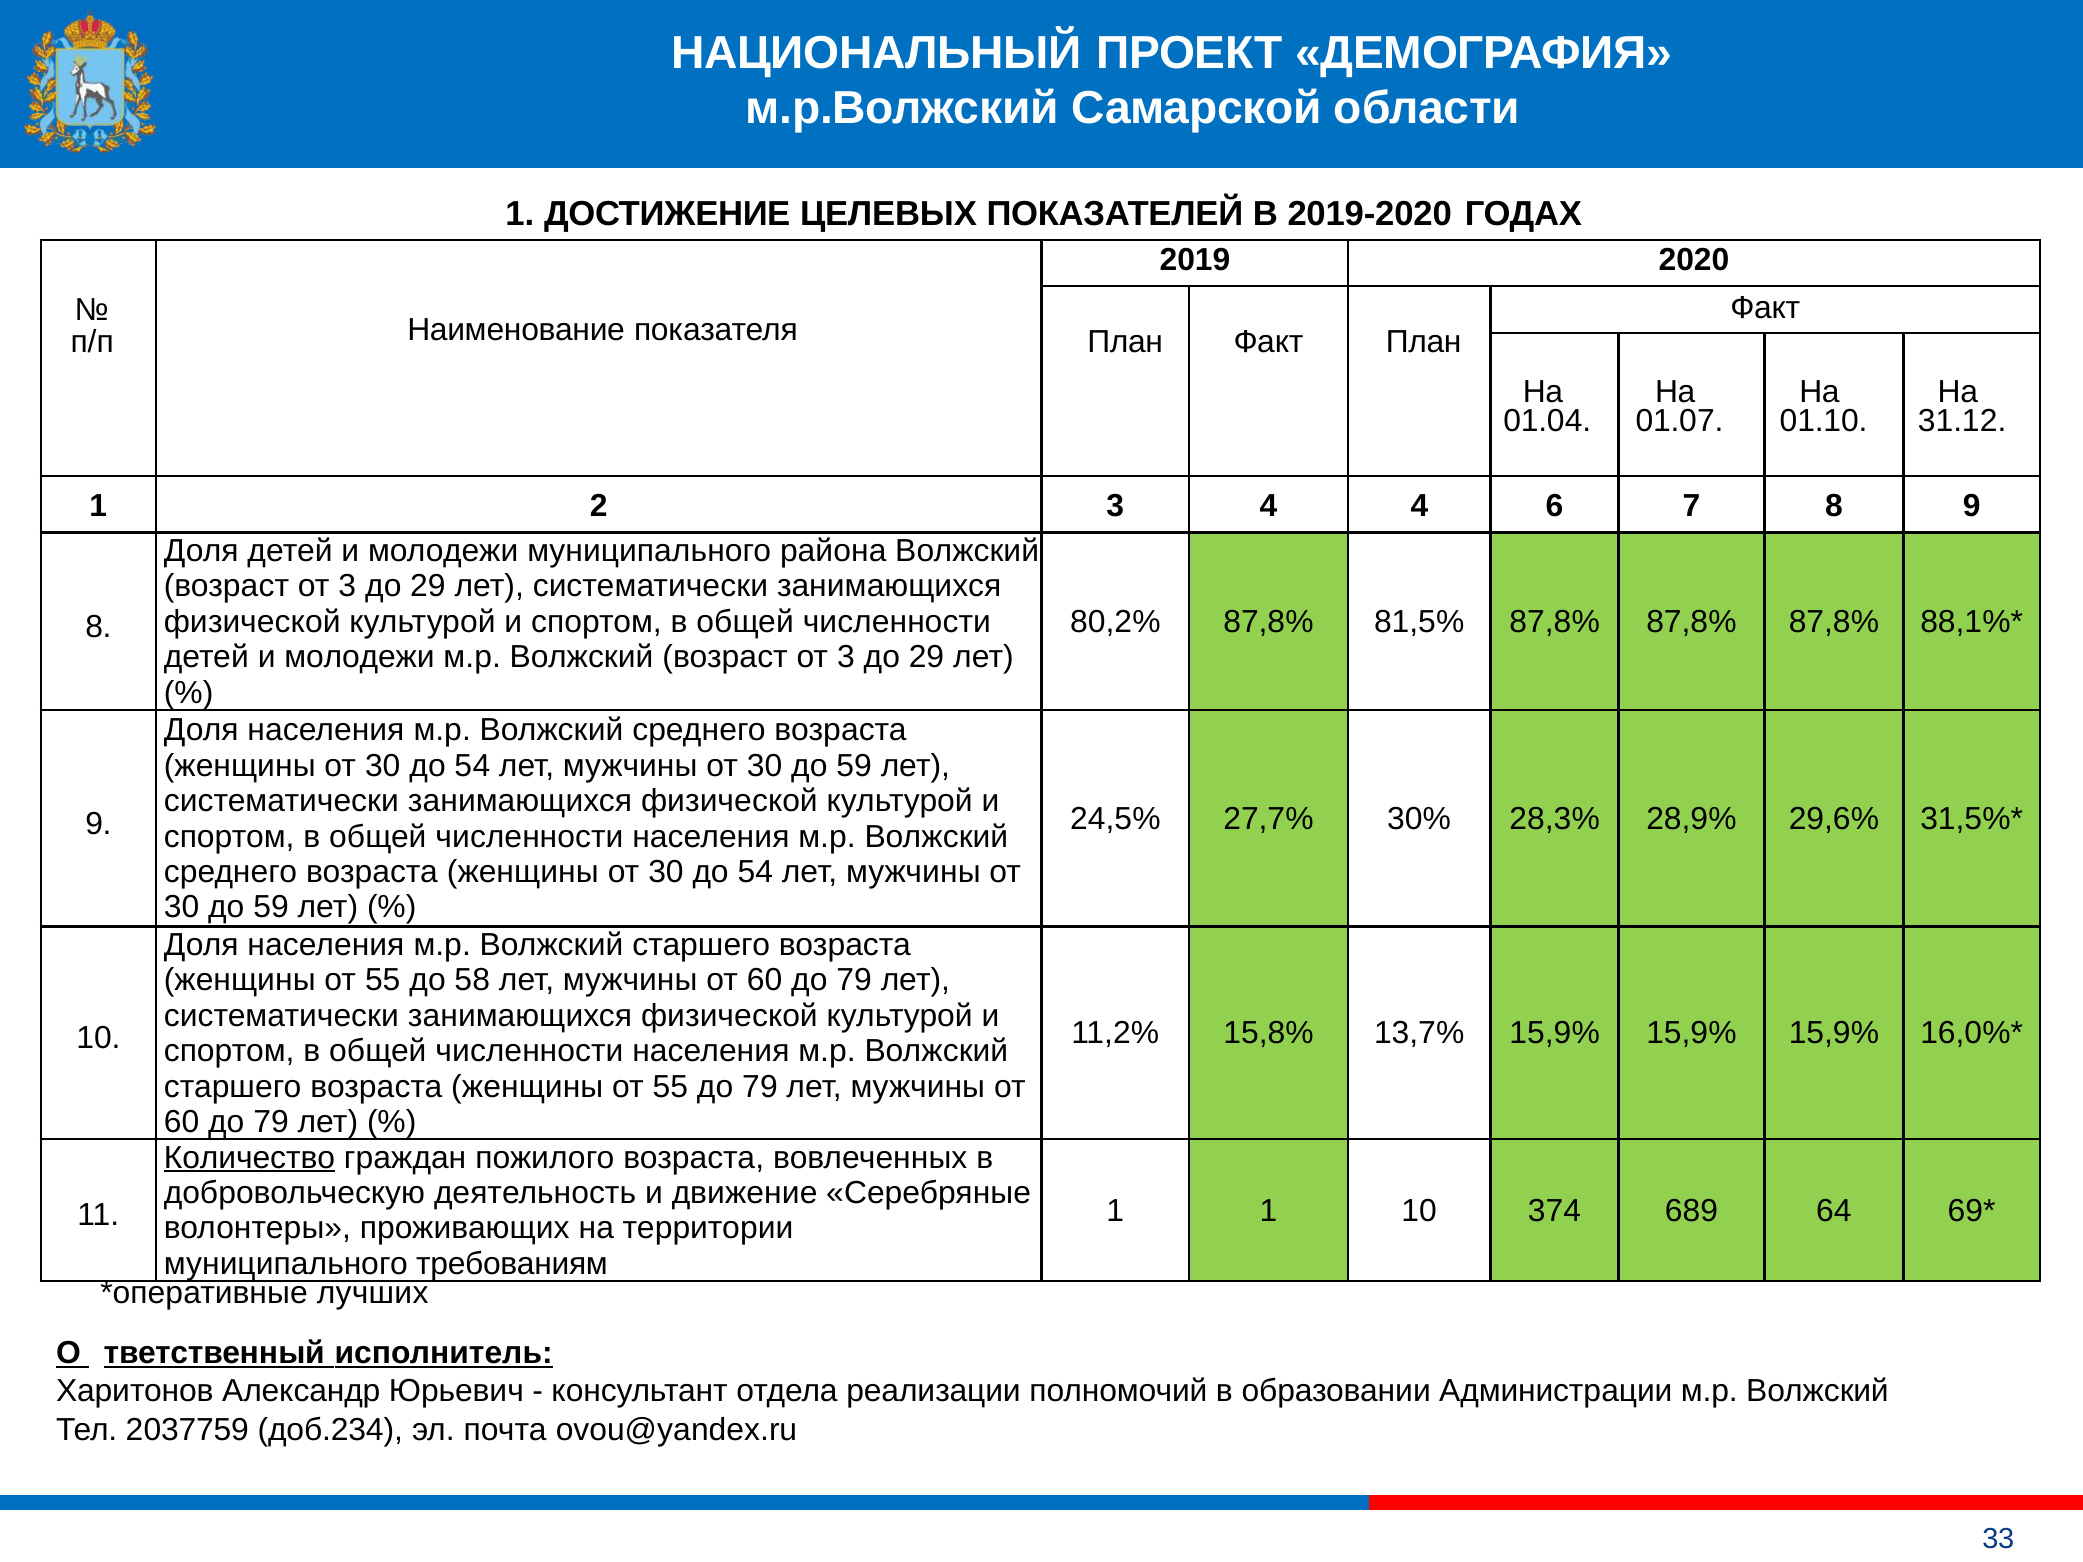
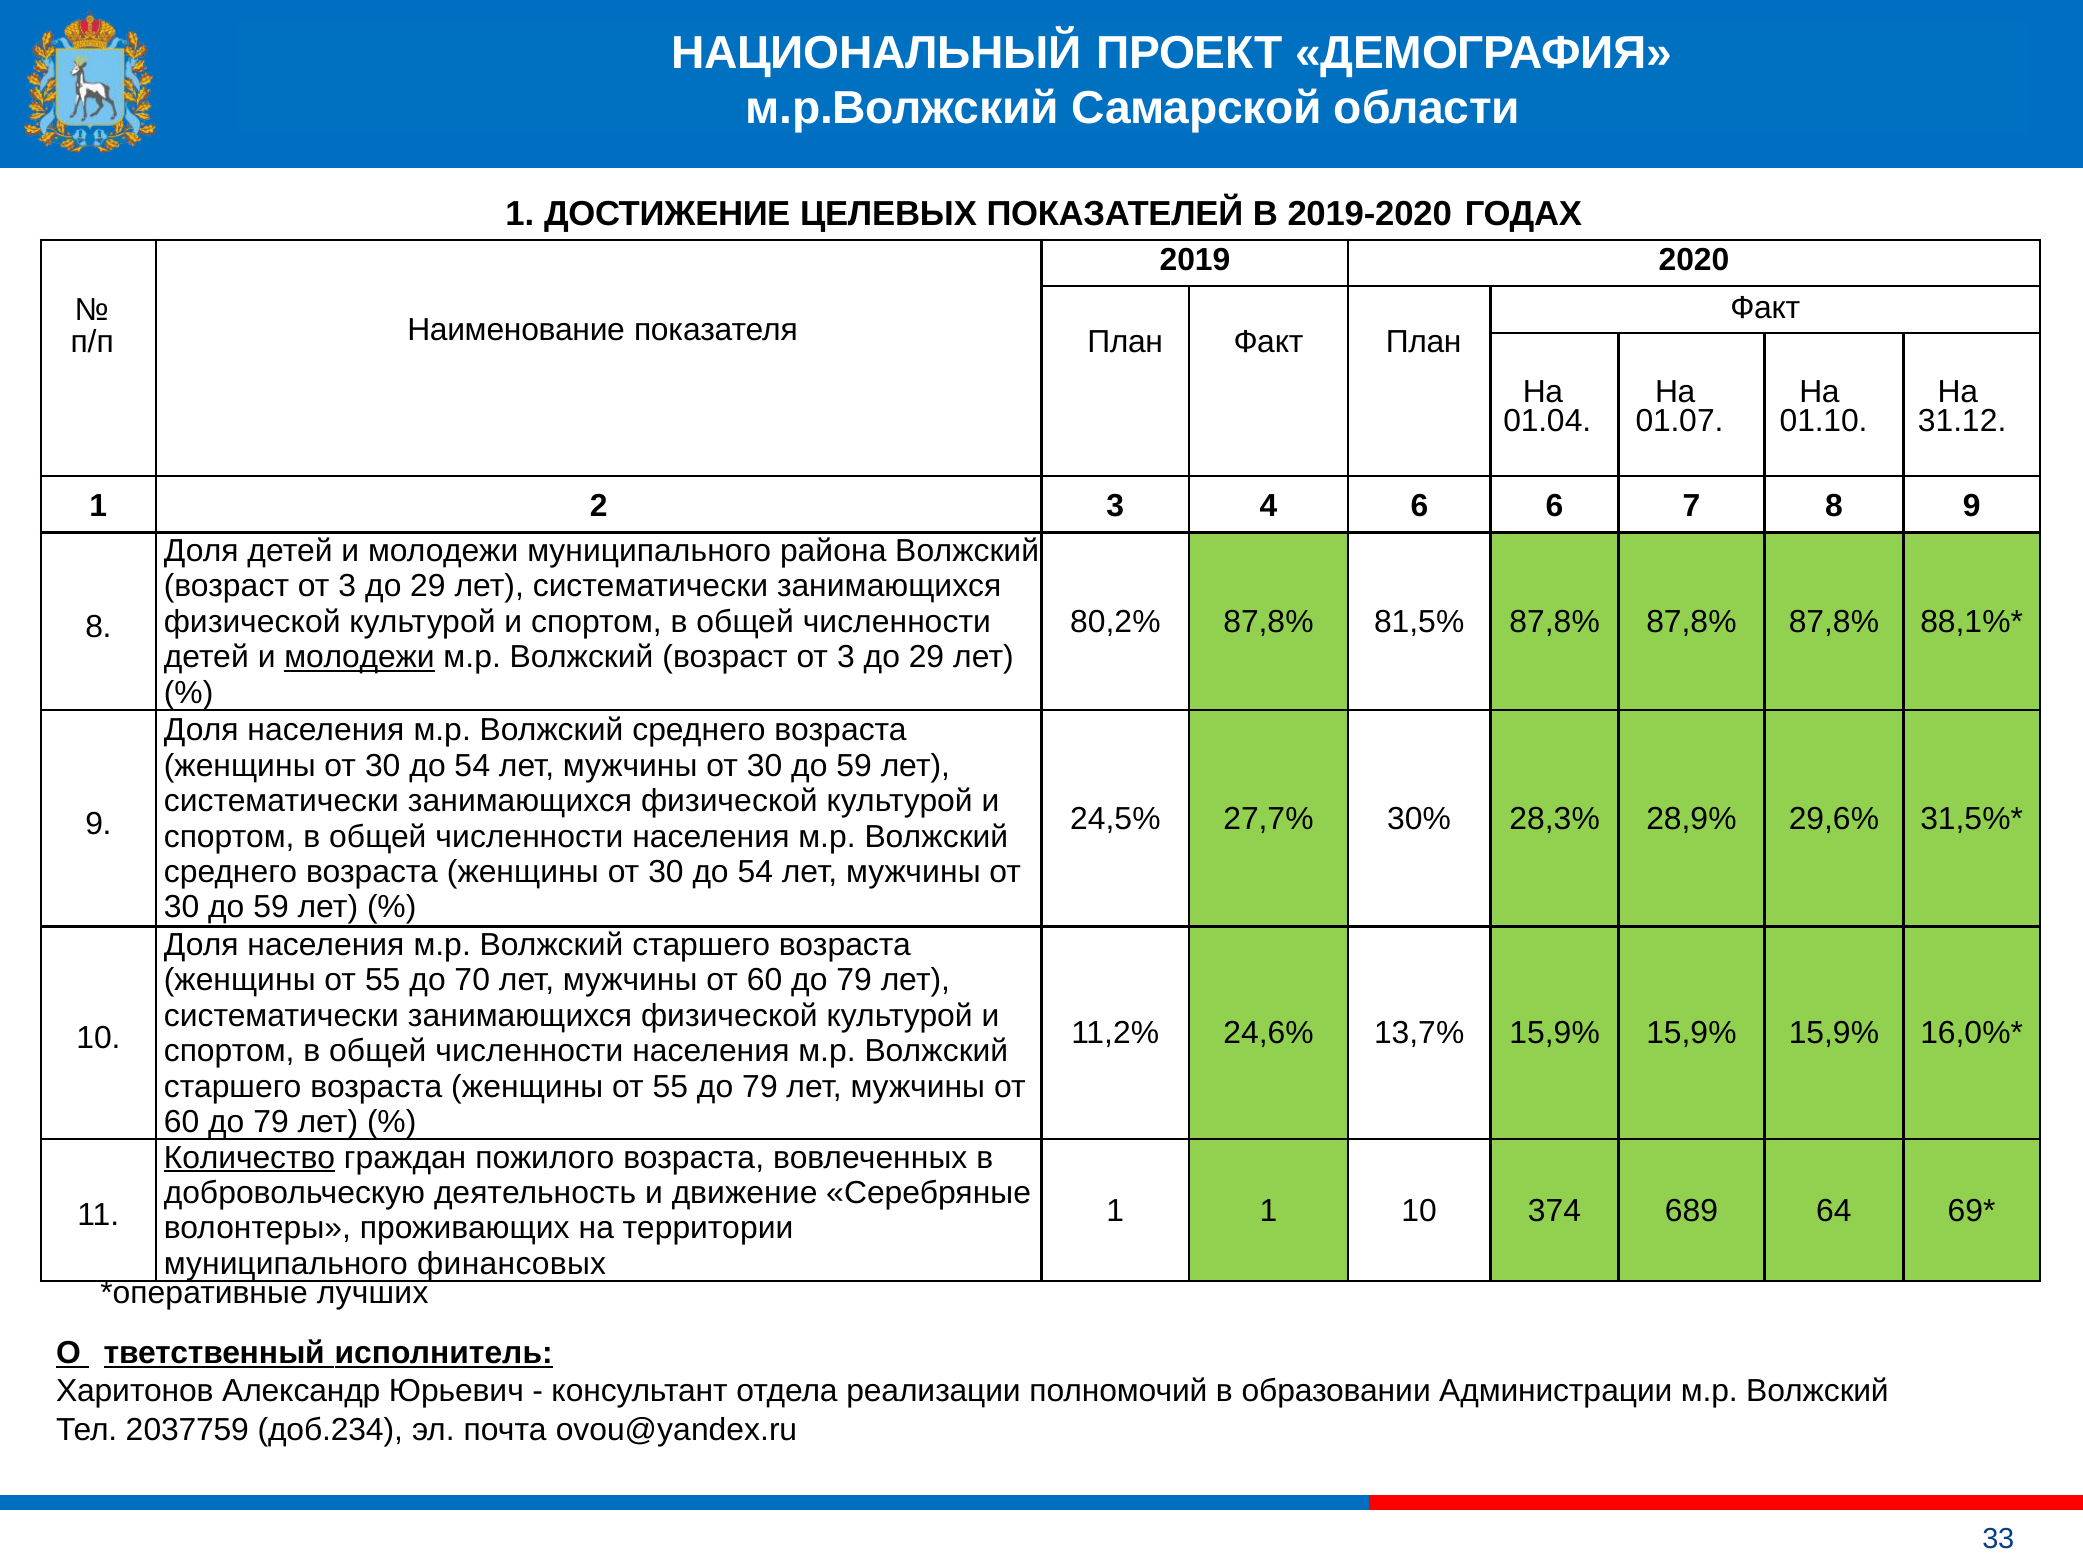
4 4: 4 -> 6
молодежи at (359, 657) underline: none -> present
58: 58 -> 70
15,8%: 15,8% -> 24,6%
требованиям: требованиям -> финансовых
